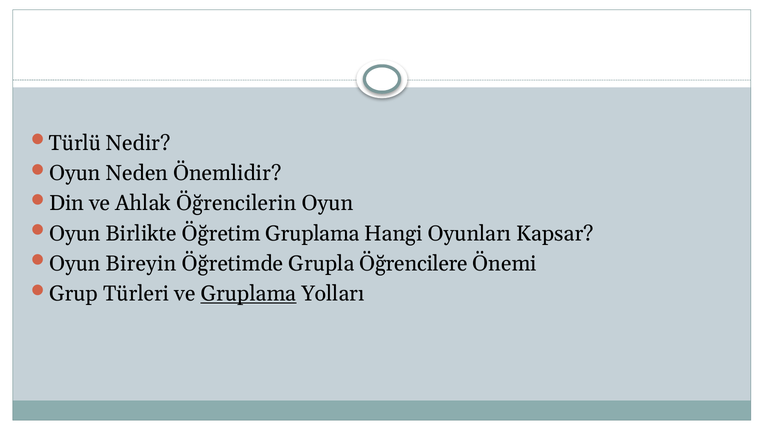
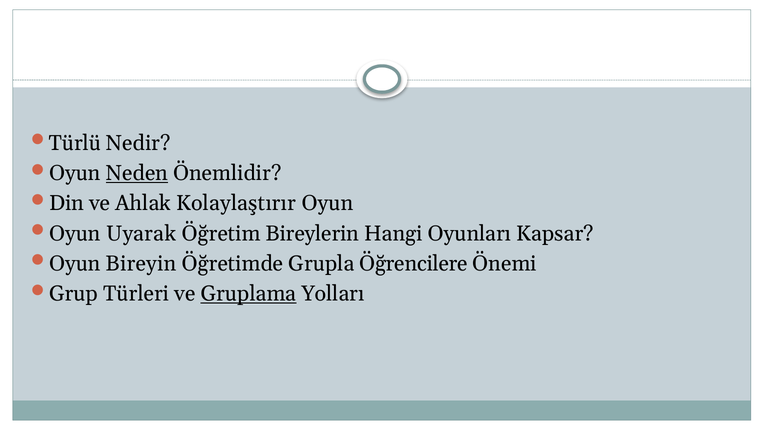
Neden underline: none -> present
Öğrencilerin: Öğrencilerin -> Kolaylaştırır
Birlikte: Birlikte -> Uyarak
Öğretim Gruplama: Gruplama -> Bireylerin
